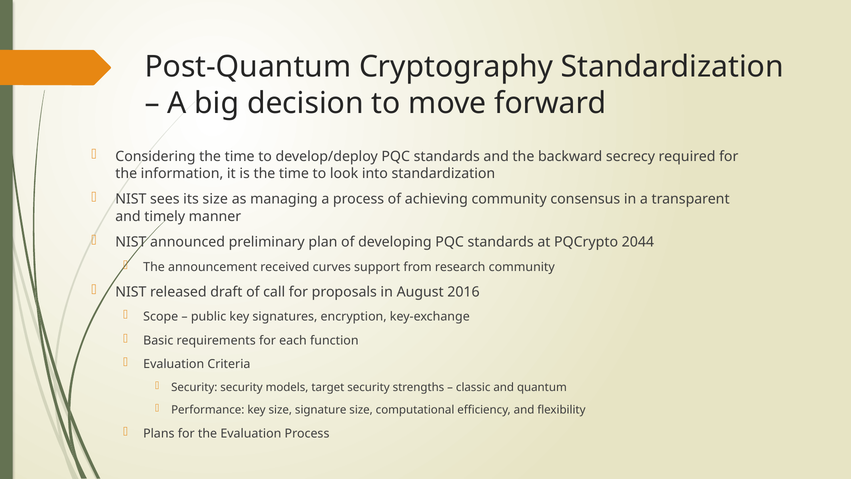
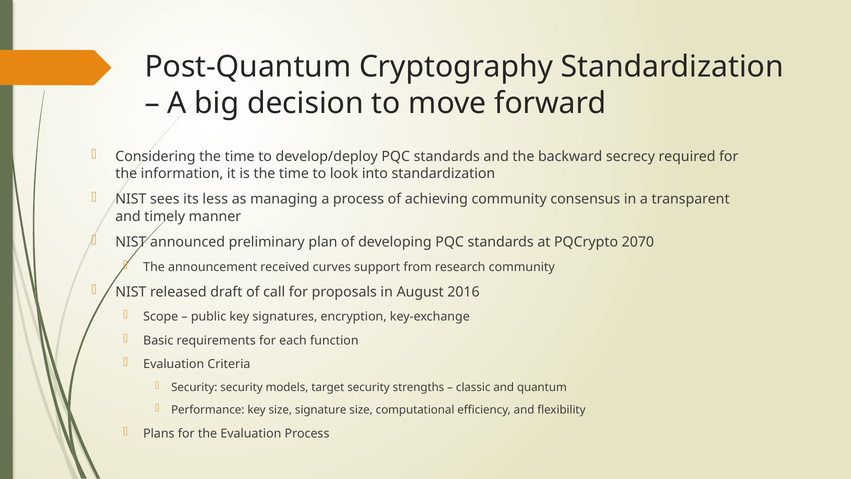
its size: size -> less
2044: 2044 -> 2070
